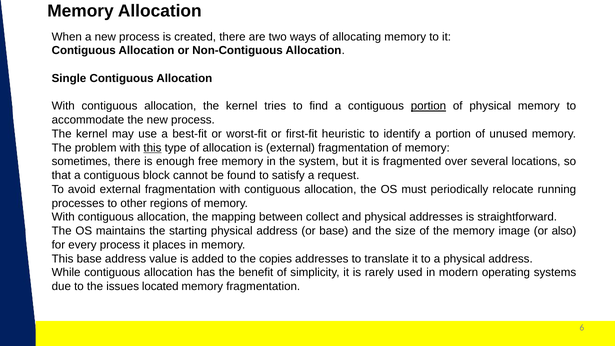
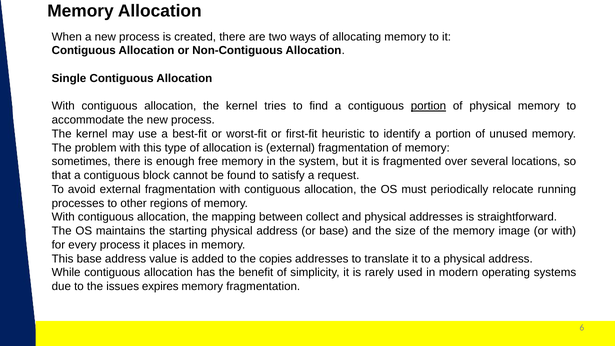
this at (152, 148) underline: present -> none
or also: also -> with
located: located -> expires
